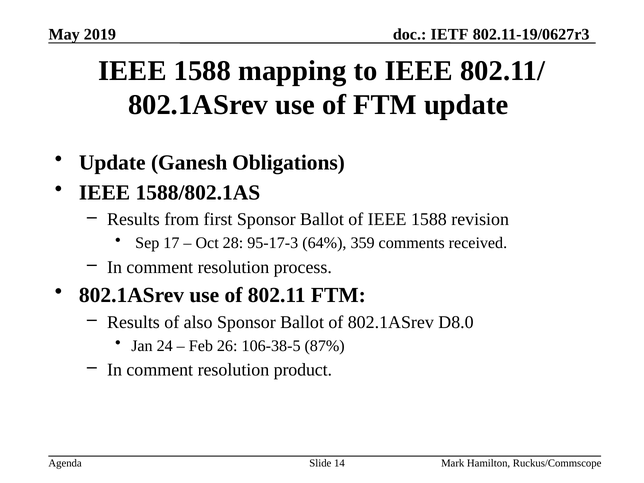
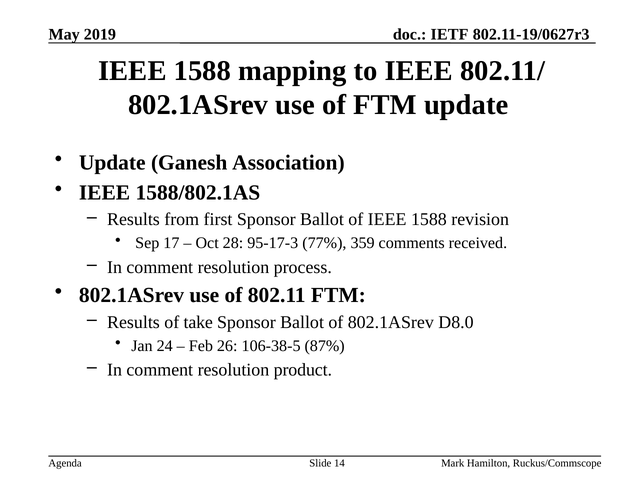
Obligations: Obligations -> Association
64%: 64% -> 77%
also: also -> take
